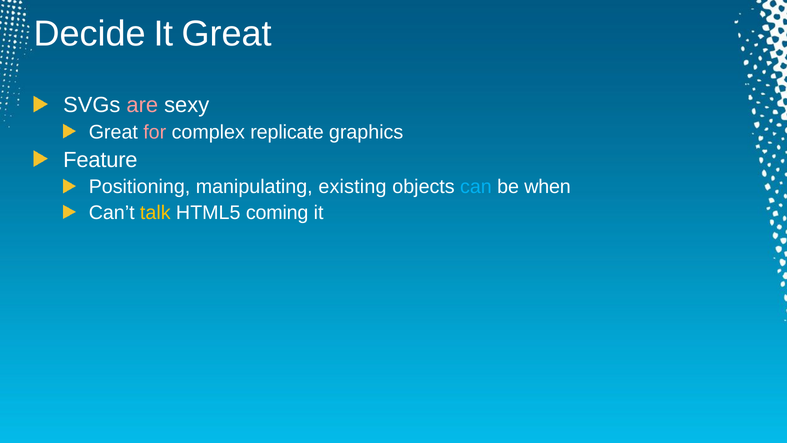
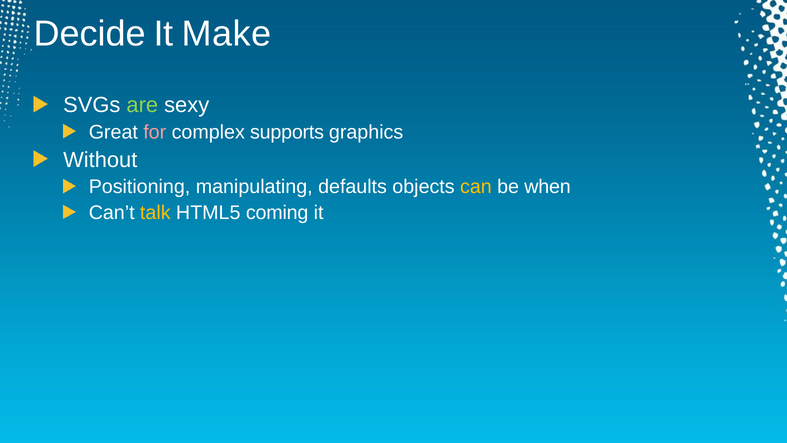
It Great: Great -> Make
are colour: pink -> light green
replicate: replicate -> supports
Feature: Feature -> Without
existing: existing -> defaults
can colour: light blue -> yellow
